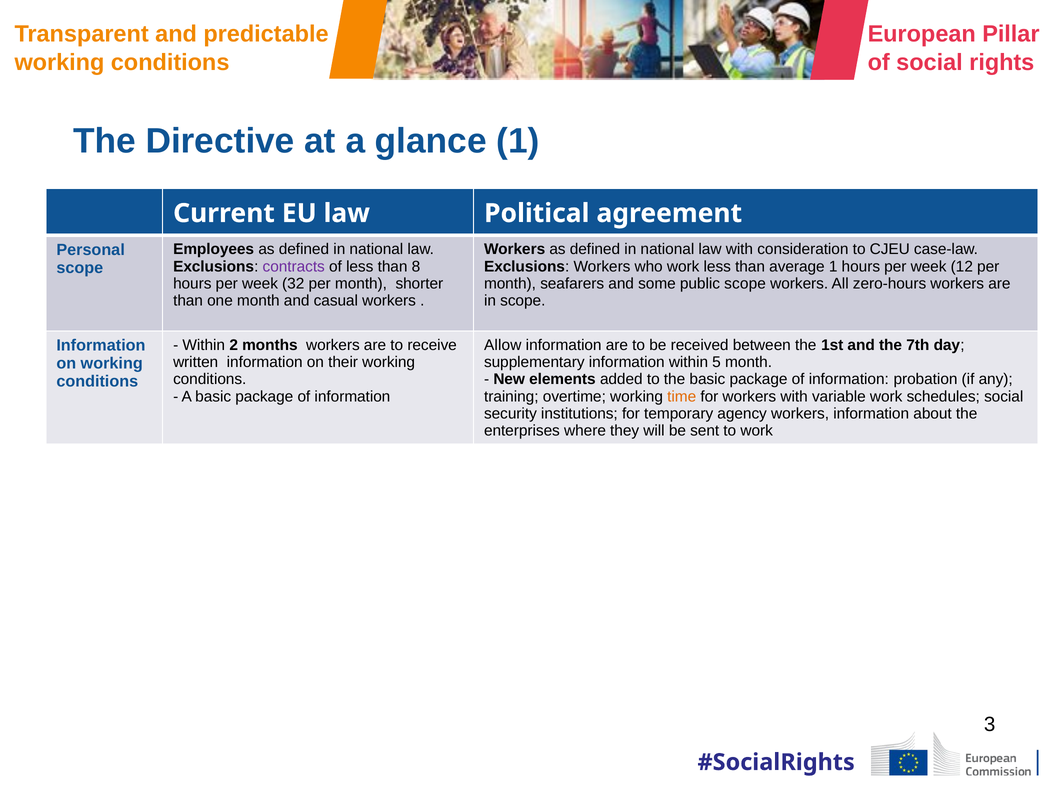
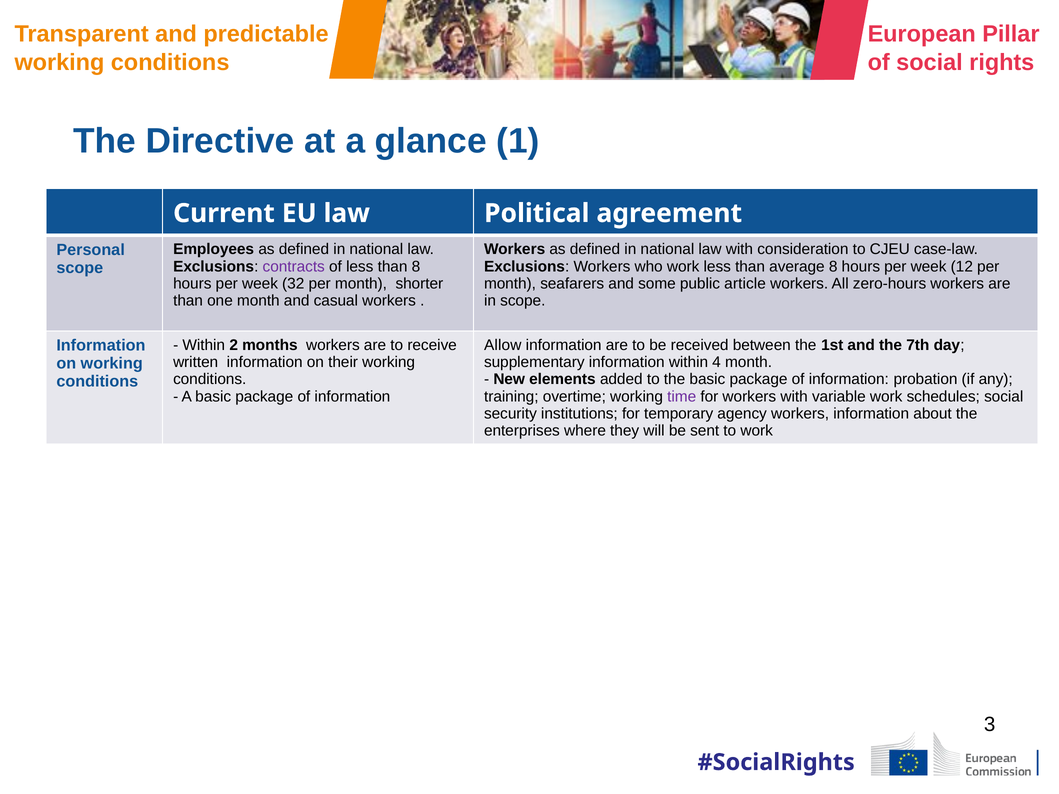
average 1: 1 -> 8
public scope: scope -> article
5: 5 -> 4
time colour: orange -> purple
